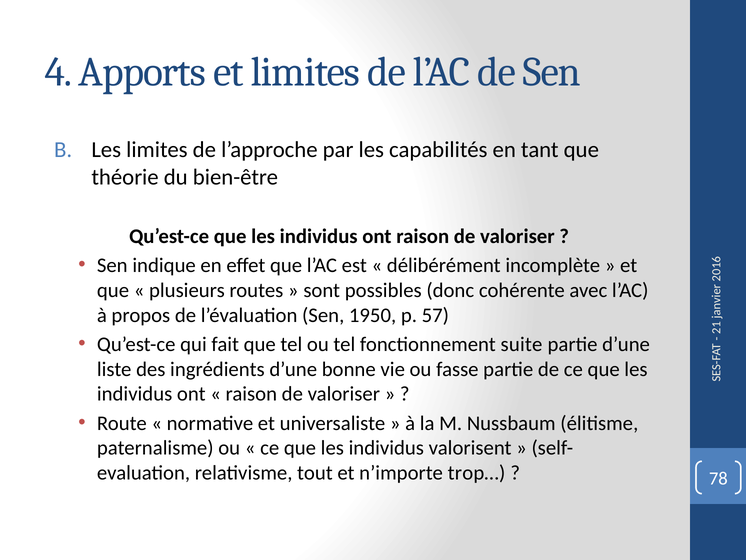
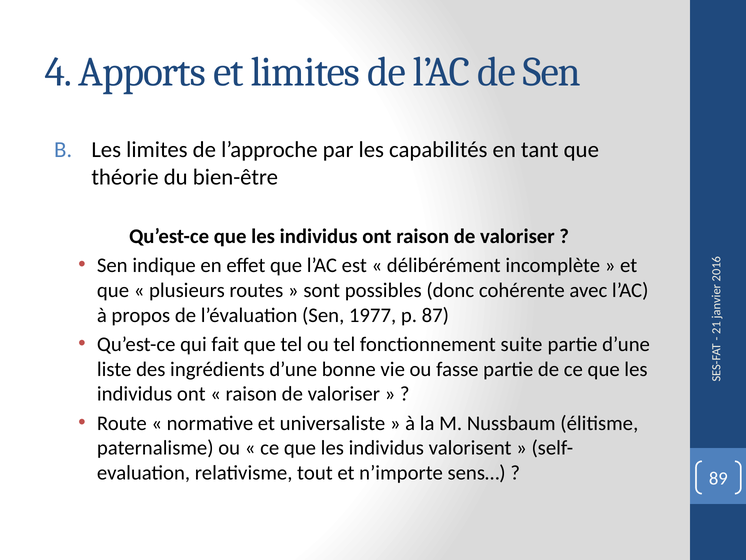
1950: 1950 -> 1977
57: 57 -> 87
trop…: trop… -> sens…
78: 78 -> 89
